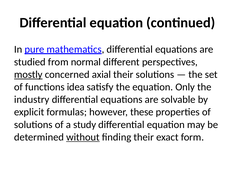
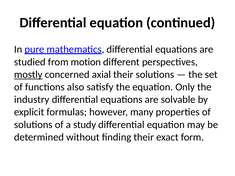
normal: normal -> motion
idea: idea -> also
these: these -> many
without underline: present -> none
